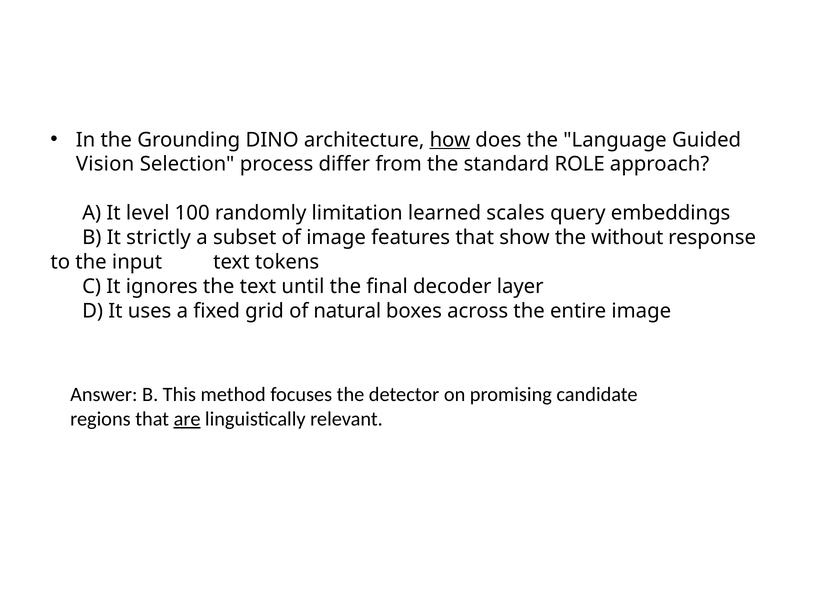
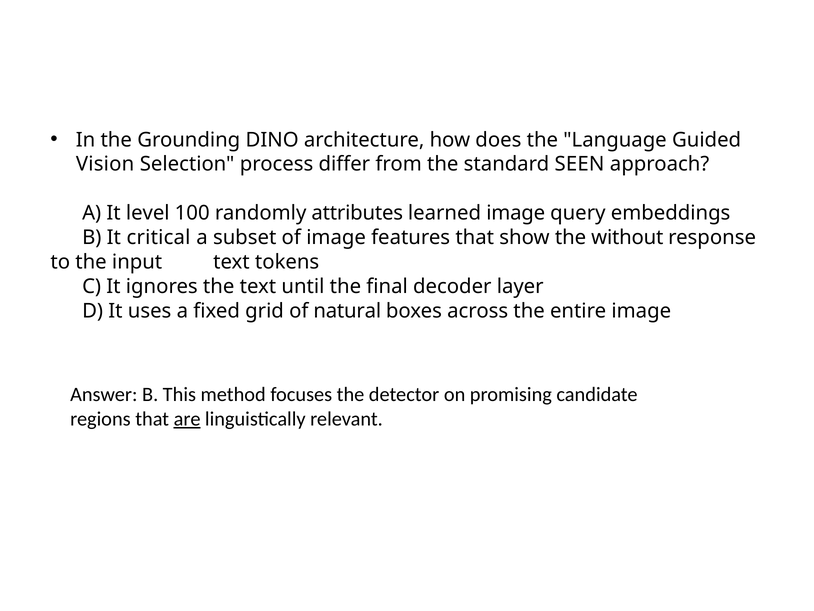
how underline: present -> none
ROLE: ROLE -> SEEN
limitation: limitation -> attributes
learned scales: scales -> image
strictly: strictly -> critical
